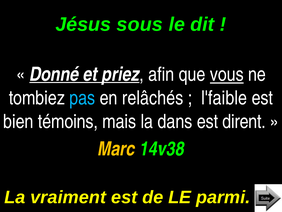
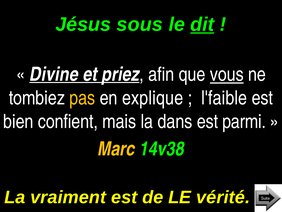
dit underline: none -> present
Donné: Donné -> Divine
pas colour: light blue -> yellow
relâchés: relâchés -> explique
témoins: témoins -> confient
dirent: dirent -> parmi
parmi: parmi -> vérité
